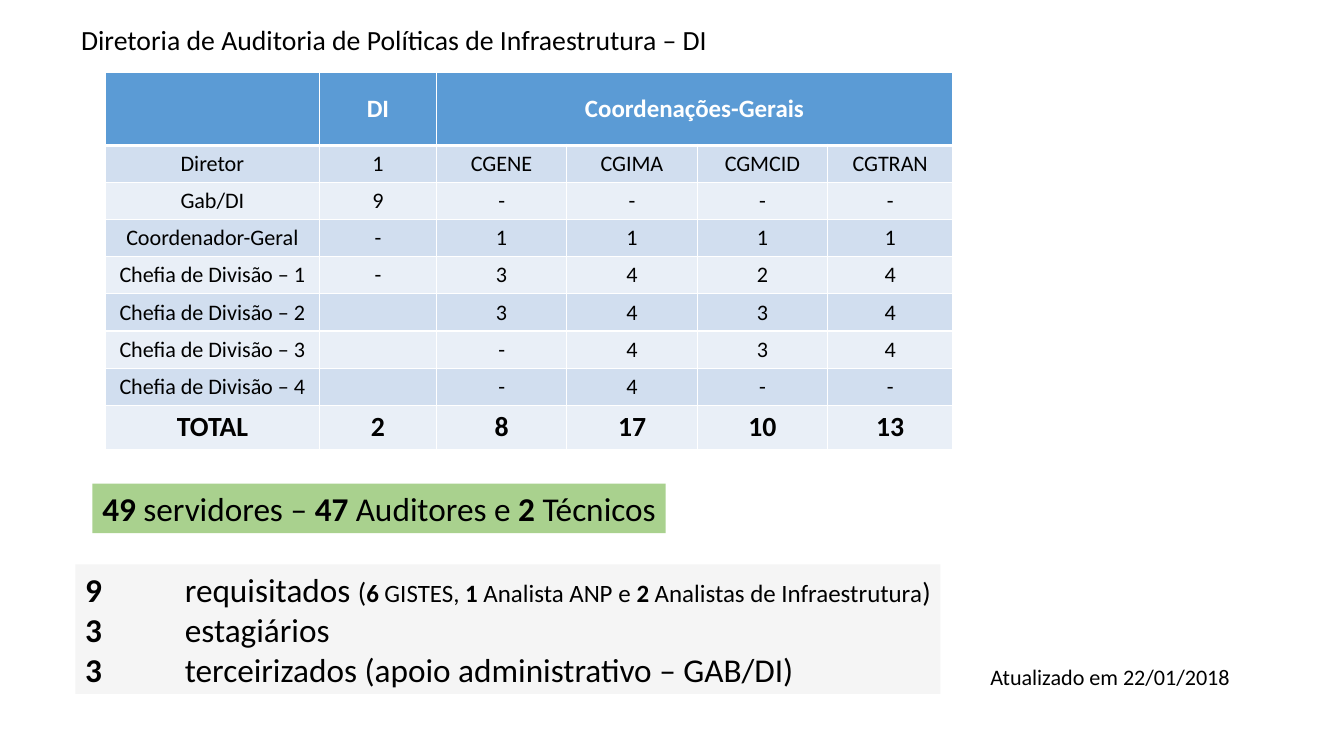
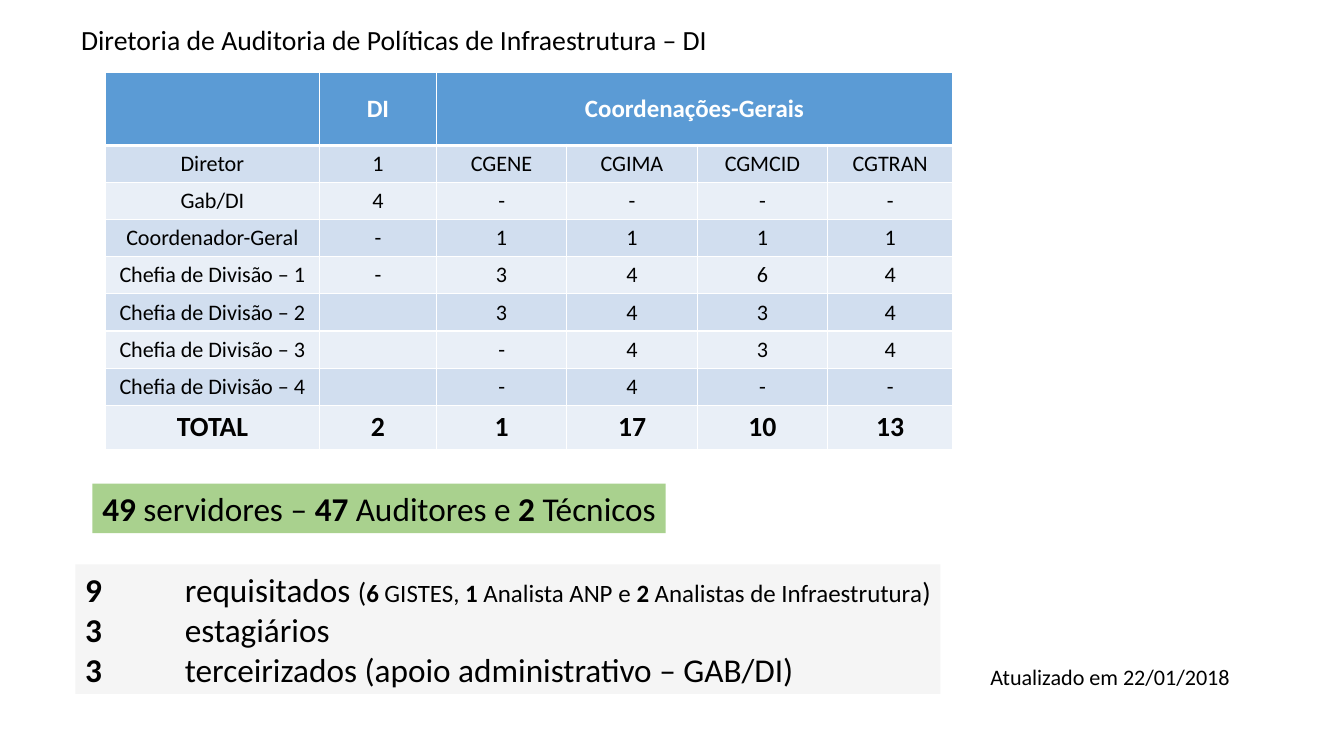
Gab/DI 9: 9 -> 4
4 2: 2 -> 6
2 8: 8 -> 1
